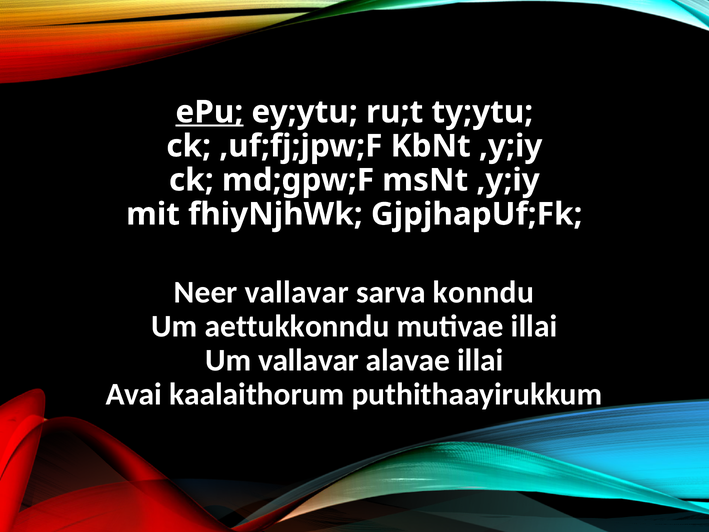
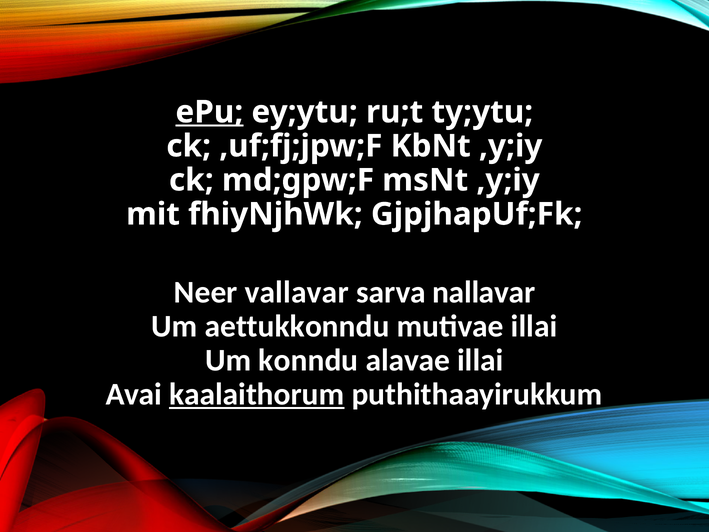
konndu: konndu -> nallavar
Um vallavar: vallavar -> konndu
kaalaithorum underline: none -> present
